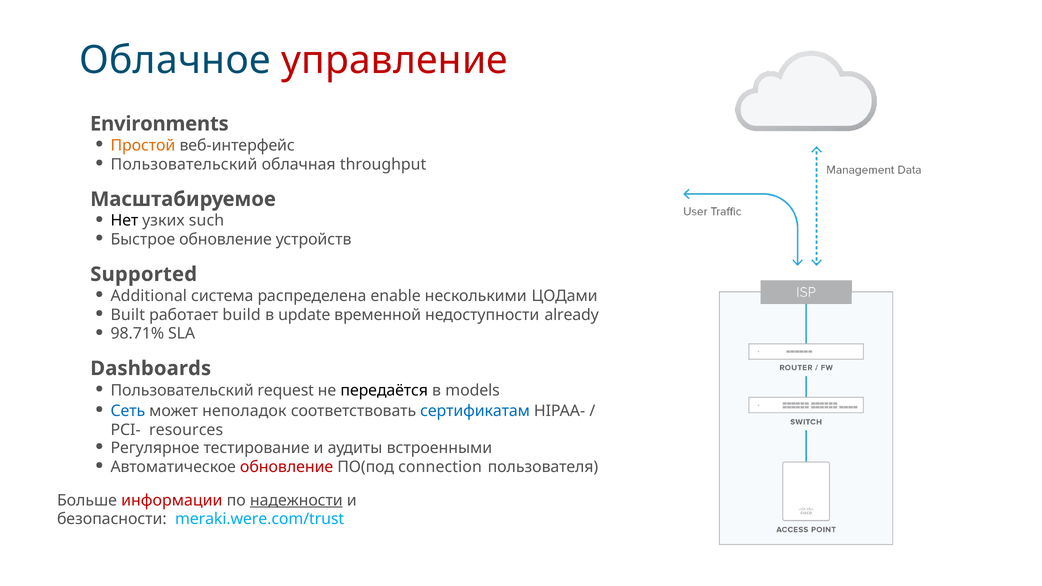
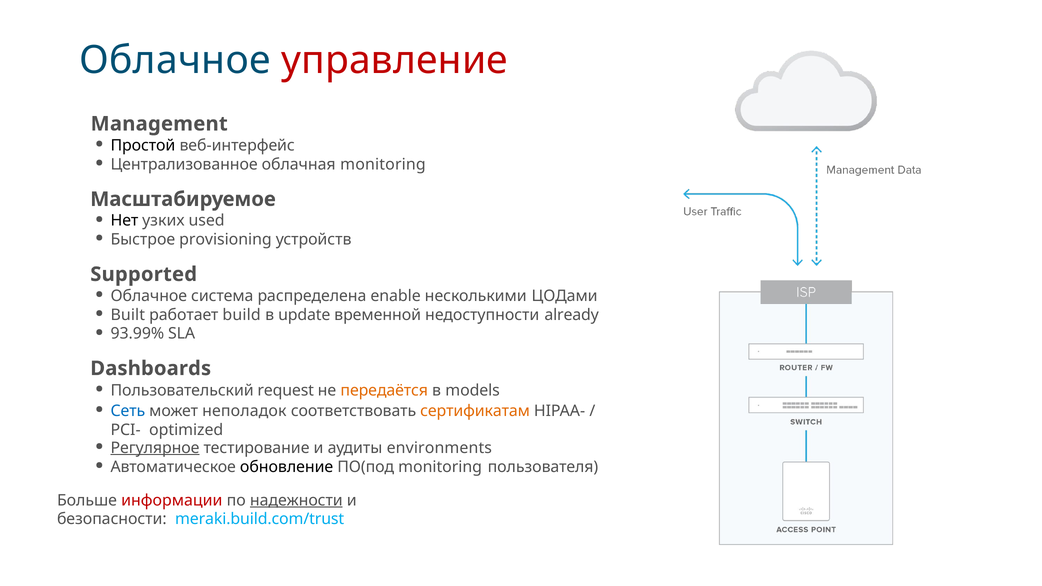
Environments: Environments -> Management
Простой colour: orange -> black
Пользовательский at (184, 165): Пользовательский -> Централизованное
облачная throughput: throughput -> monitoring
such: such -> used
Быстрое обновление: обновление -> provisioning
Additional at (149, 296): Additional -> Облачное
98.71%: 98.71% -> 93.99%
передаётся colour: black -> orange
сертификатам colour: blue -> orange
resources: resources -> optimized
Регулярное underline: none -> present
встроенными: встроенными -> environments
обновление at (287, 467) colour: red -> black
ПО(под connection: connection -> monitoring
meraki.were.com/trust: meraki.were.com/trust -> meraki.build.com/trust
